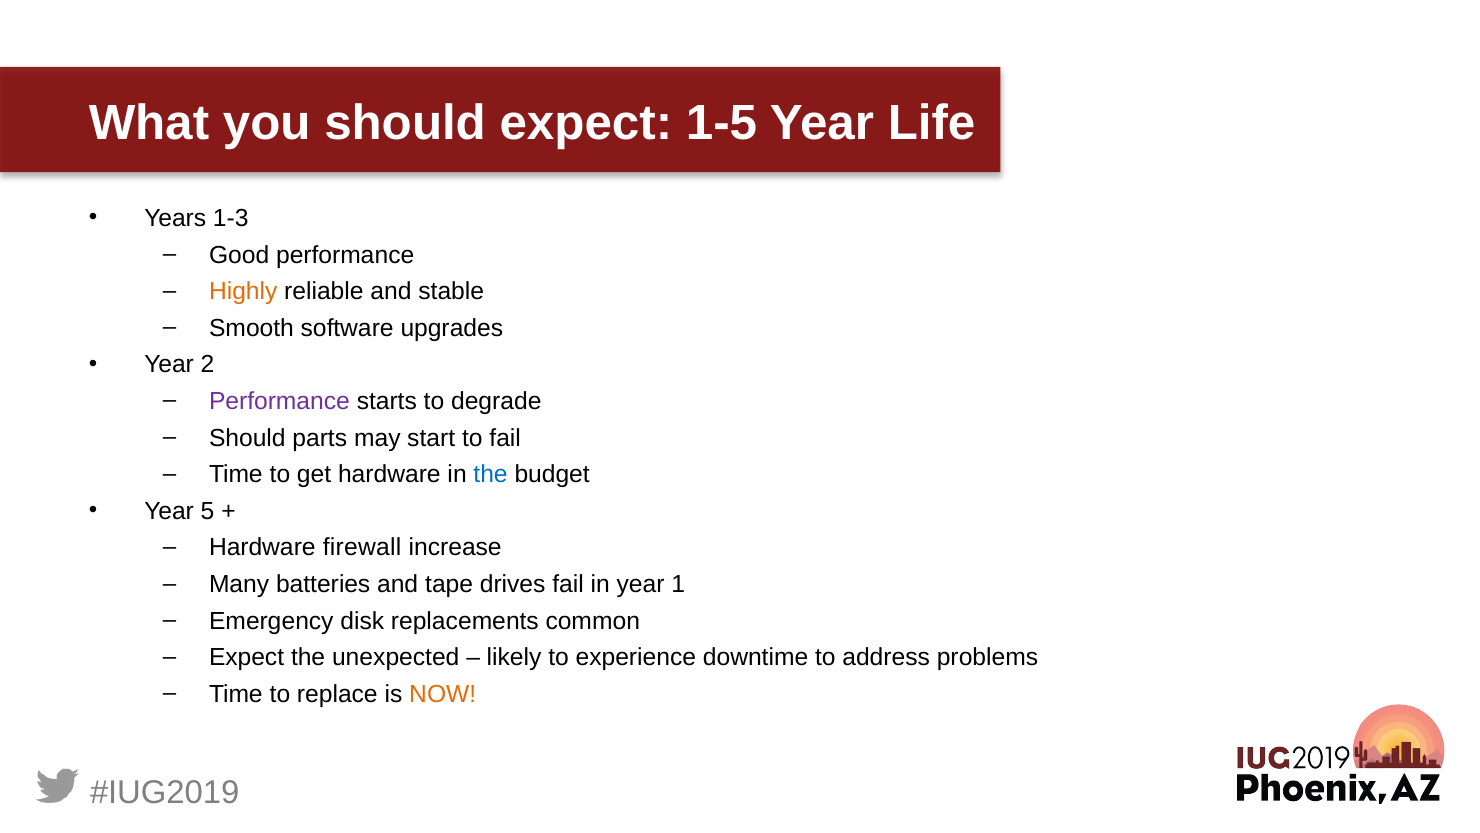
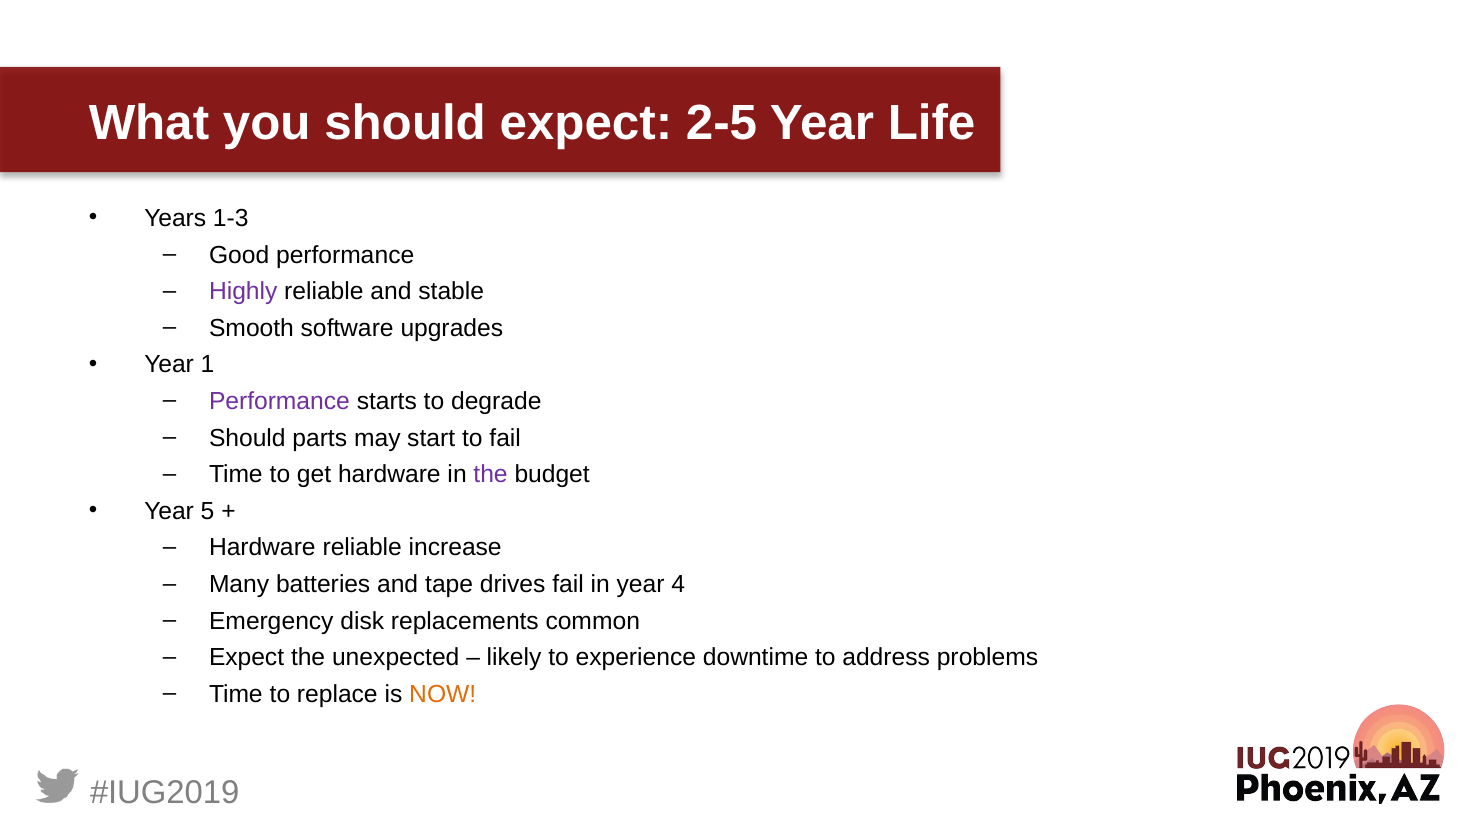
1-5: 1-5 -> 2-5
Highly colour: orange -> purple
2: 2 -> 1
the at (491, 474) colour: blue -> purple
Hardware firewall: firewall -> reliable
1: 1 -> 4
